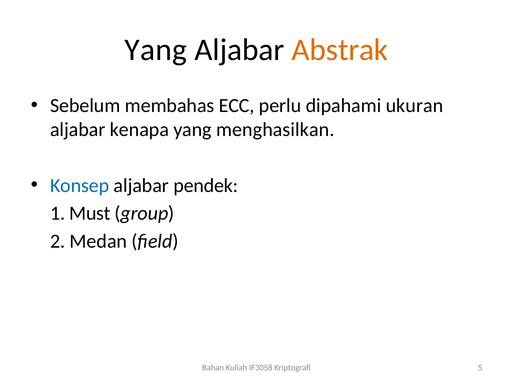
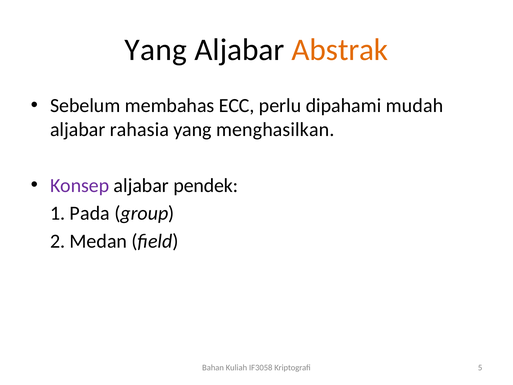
ukuran: ukuran -> mudah
kenapa: kenapa -> rahasia
Konsep colour: blue -> purple
Must: Must -> Pada
